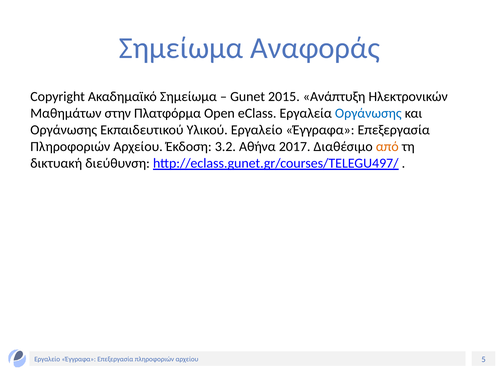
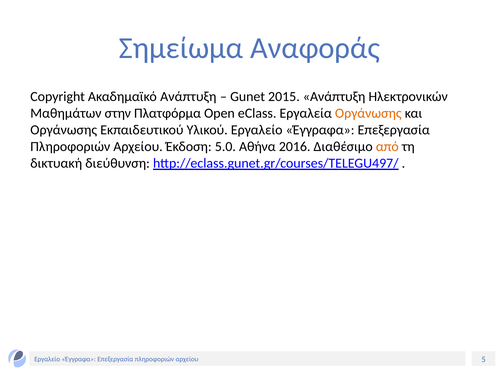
Ακαδημαϊκό Σημείωμα: Σημείωμα -> Ανάπτυξη
Οργάνωσης at (368, 113) colour: blue -> orange
3.2: 3.2 -> 5.0
2017: 2017 -> 2016
